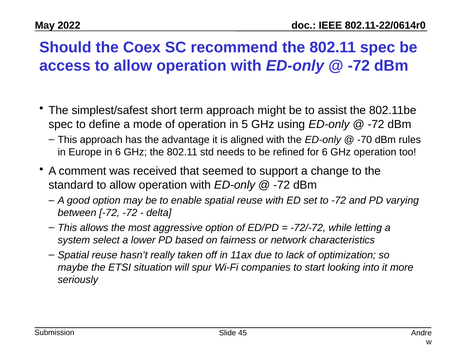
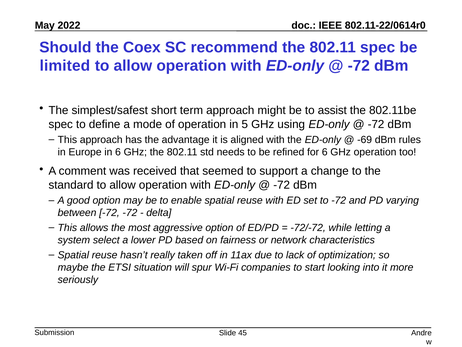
access: access -> limited
-70: -70 -> -69
